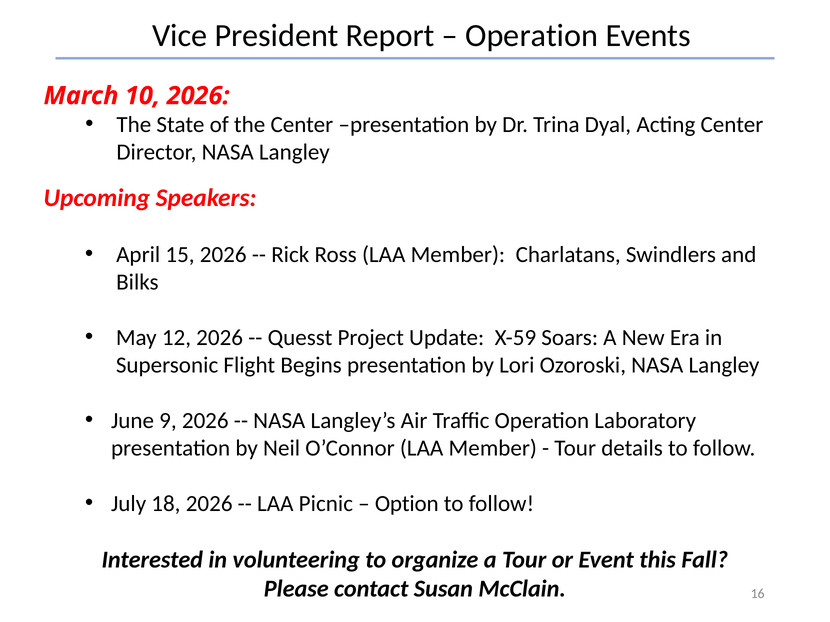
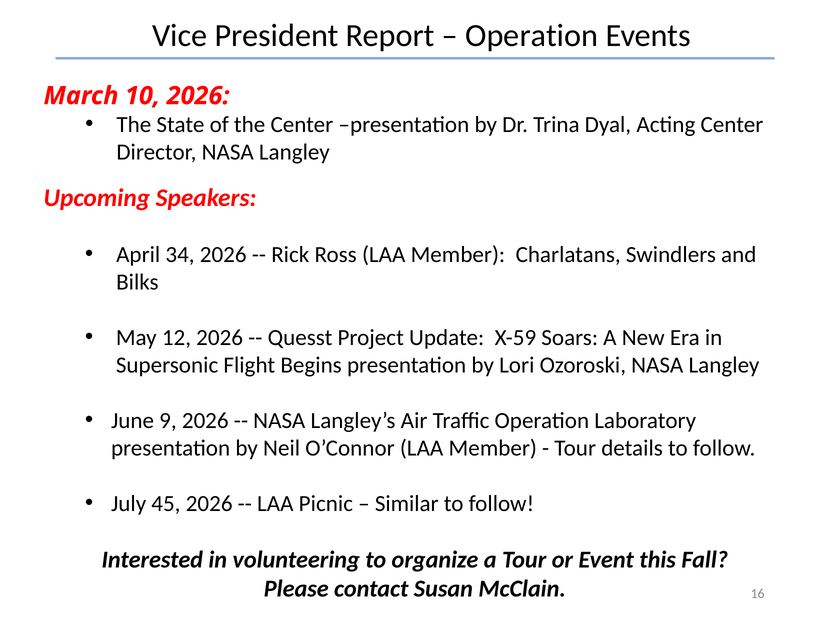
15: 15 -> 34
18: 18 -> 45
Option: Option -> Similar
